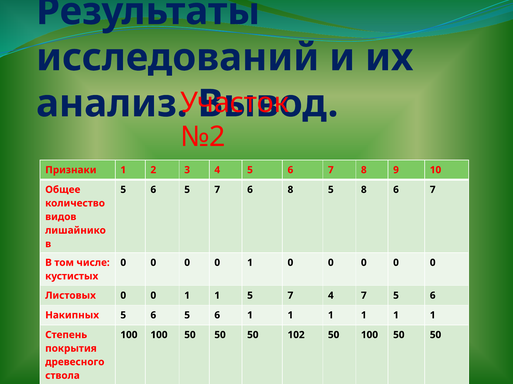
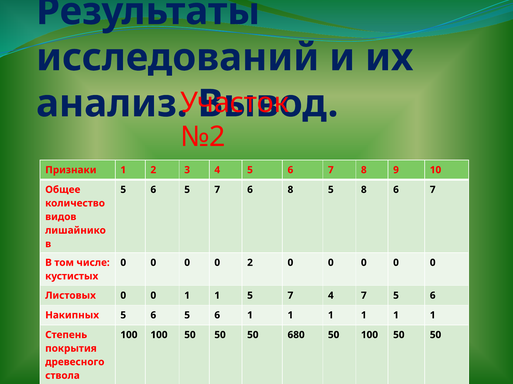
0 0 0 1: 1 -> 2
102: 102 -> 680
